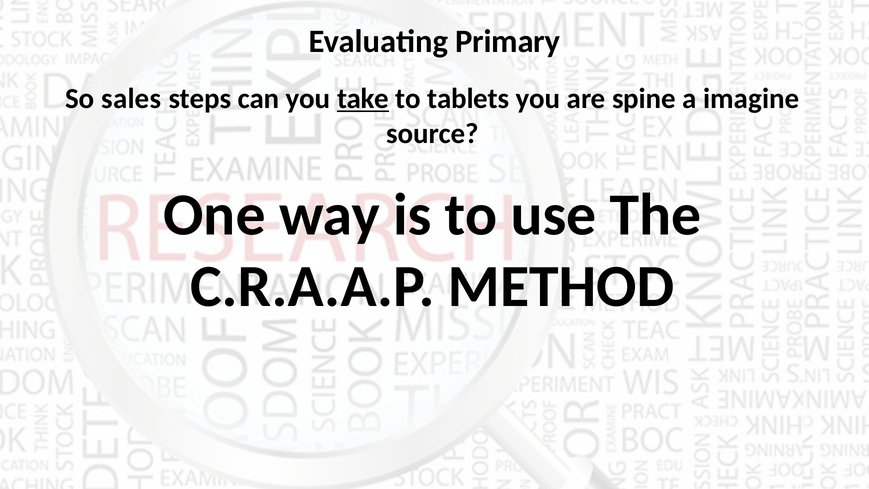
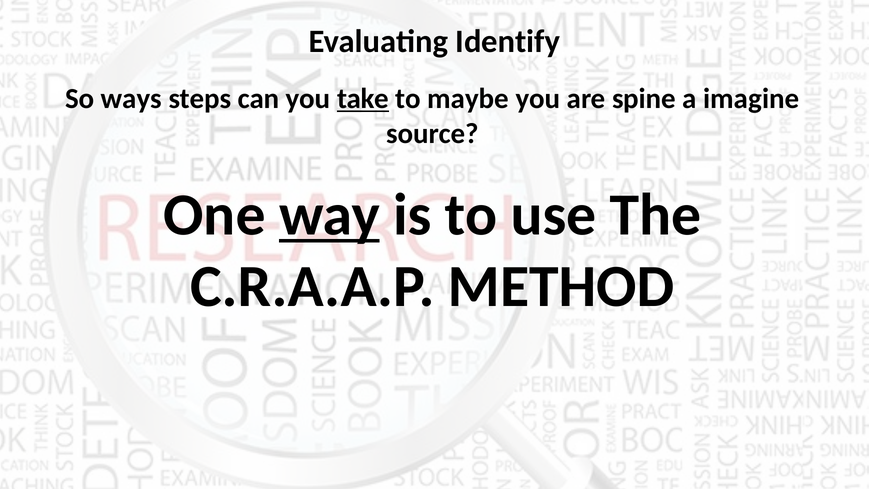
Primary: Primary -> Identify
sales: sales -> ways
tablets: tablets -> maybe
way underline: none -> present
